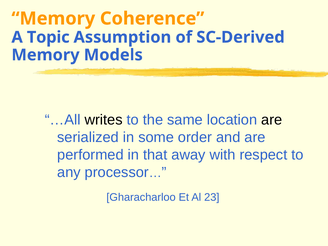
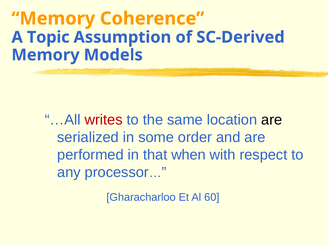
writes colour: black -> red
away: away -> when
23: 23 -> 60
